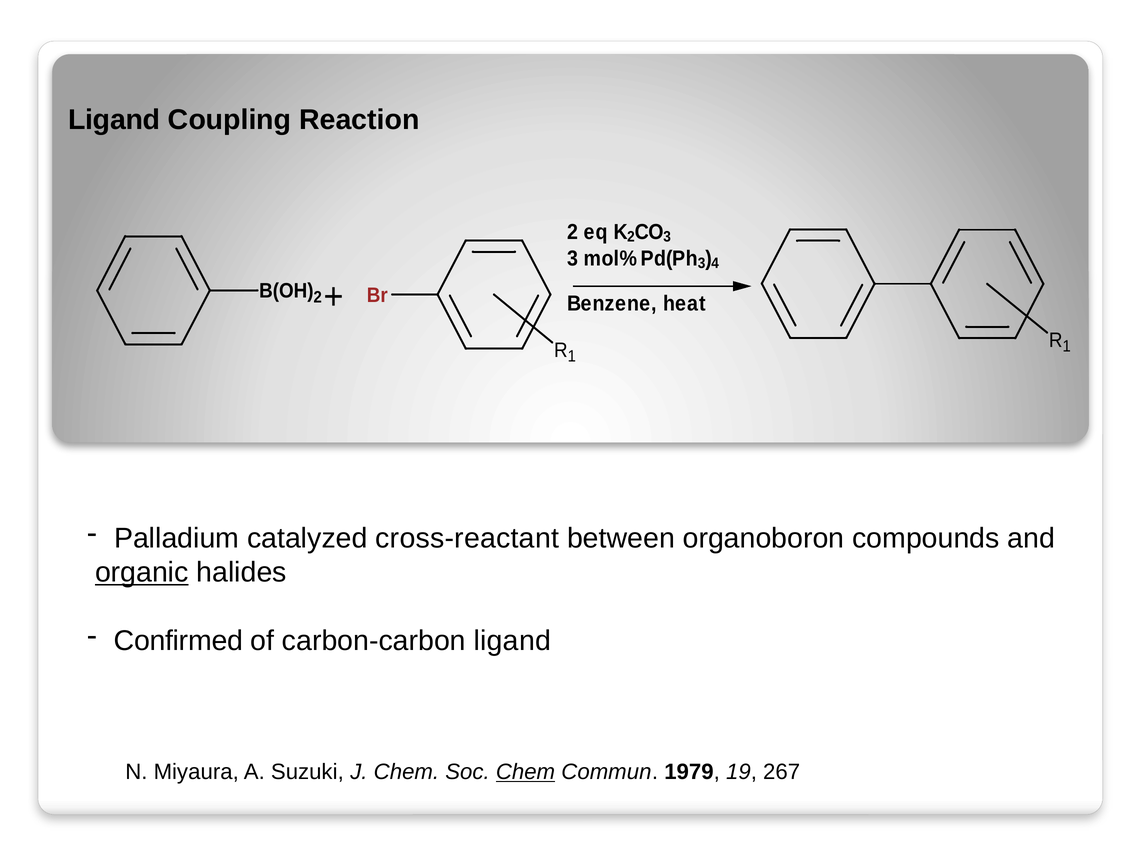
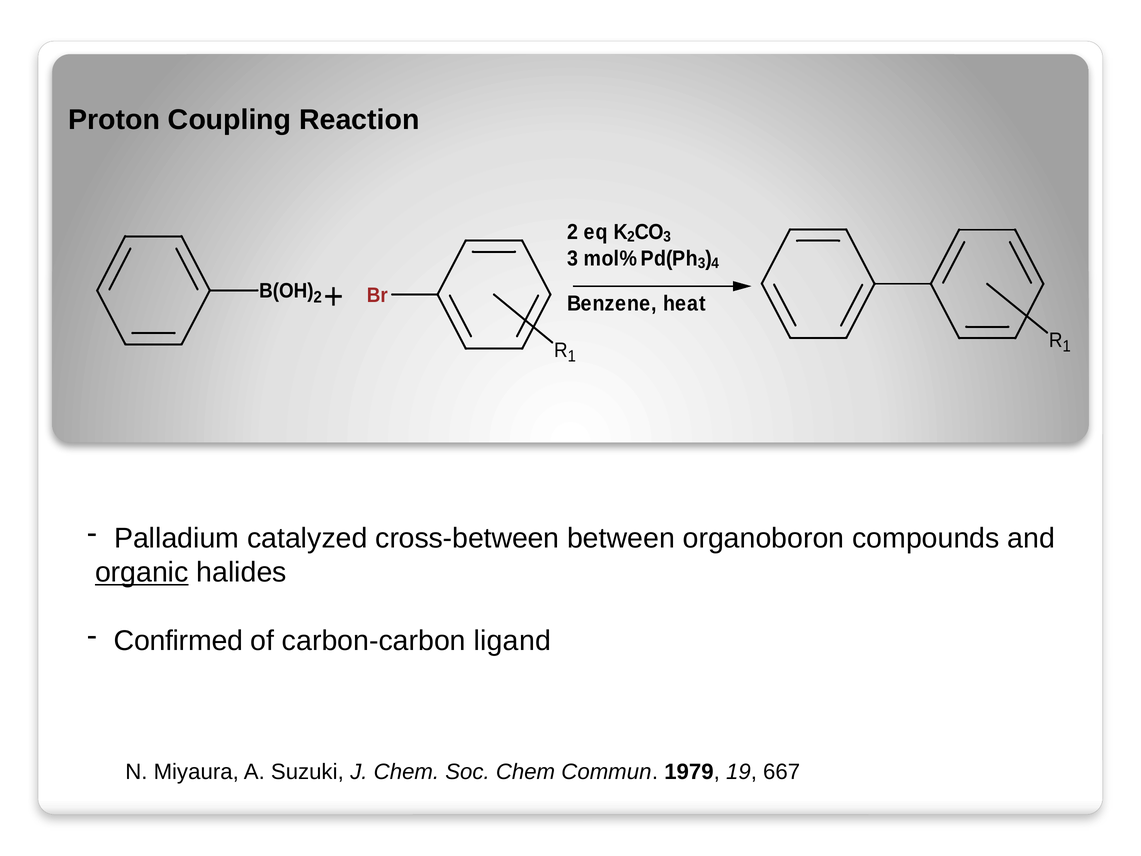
Ligand at (114, 120): Ligand -> Proton
cross-reactant: cross-reactant -> cross-between
Chem at (526, 772) underline: present -> none
267: 267 -> 667
